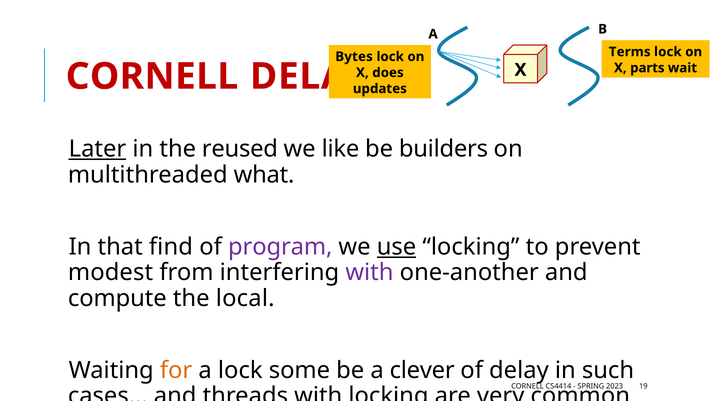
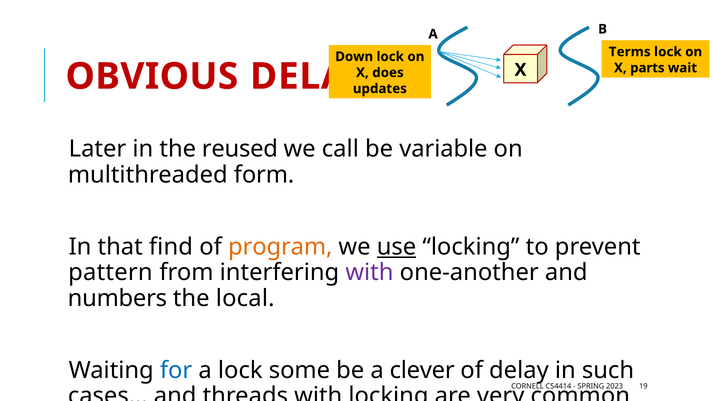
Bytes: Bytes -> Down
CORNELL at (152, 77): CORNELL -> OBVIOUS
Later underline: present -> none
like: like -> call
builders: builders -> variable
what: what -> form
program colour: purple -> orange
modest: modest -> pattern
compute: compute -> numbers
for colour: orange -> blue
